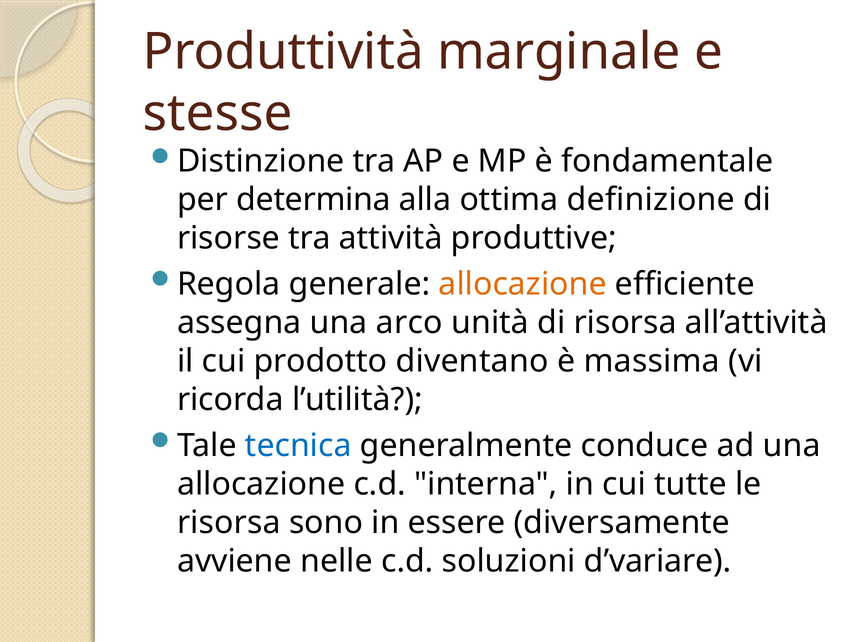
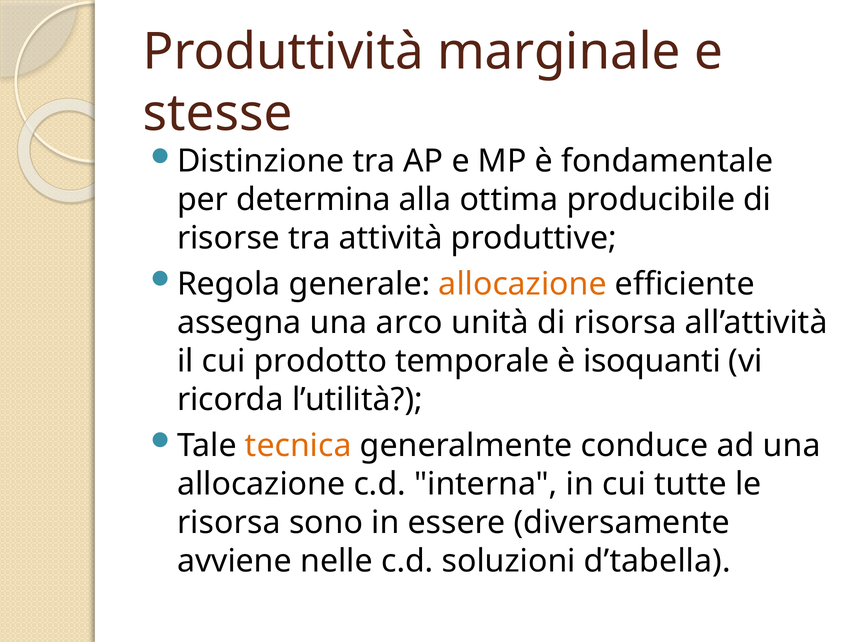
definizione: definizione -> producibile
diventano: diventano -> temporale
massima: massima -> isoquanti
tecnica colour: blue -> orange
d’variare: d’variare -> d’tabella
